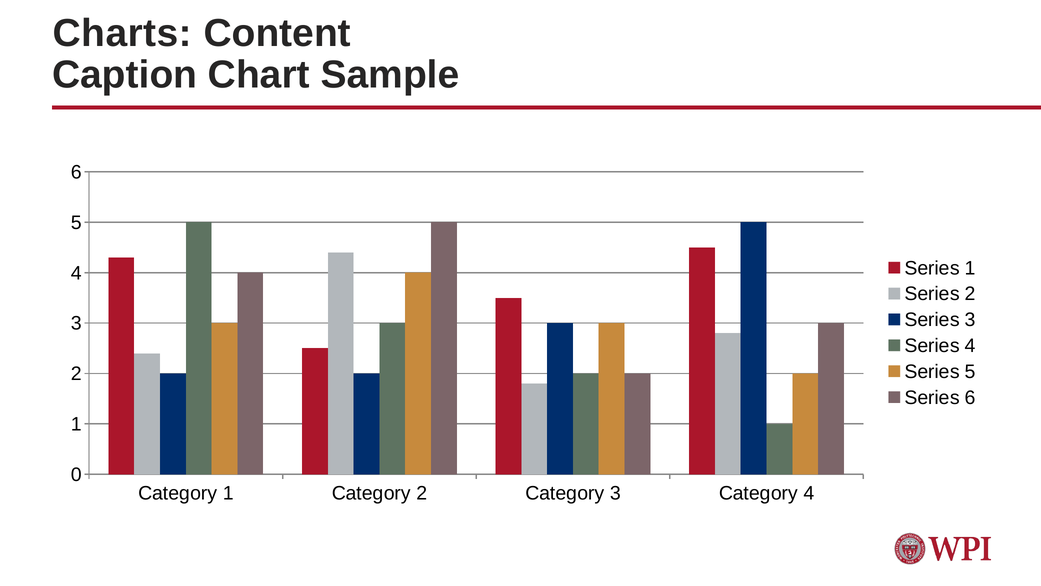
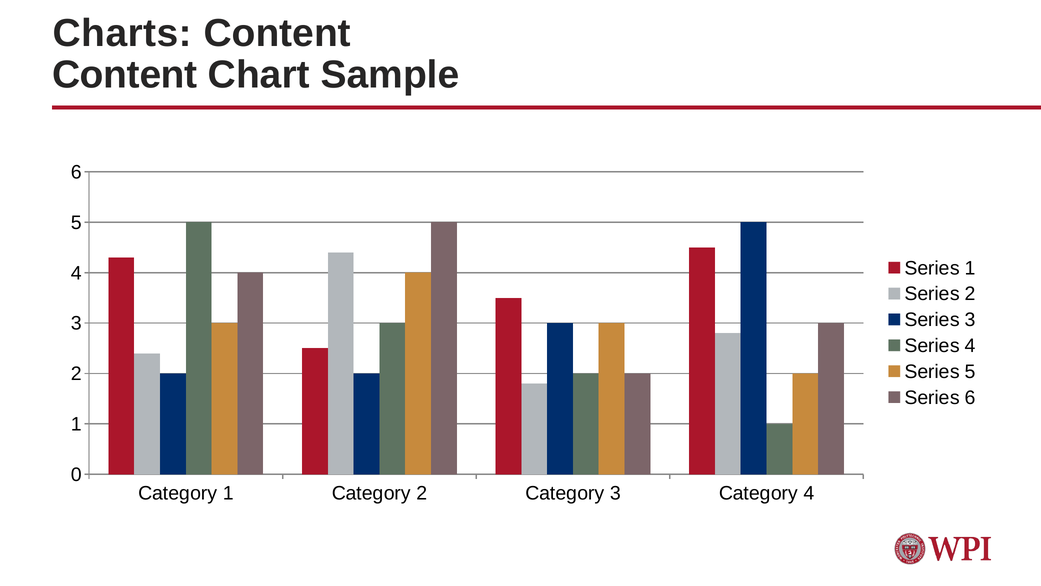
Caption at (125, 75): Caption -> Content
